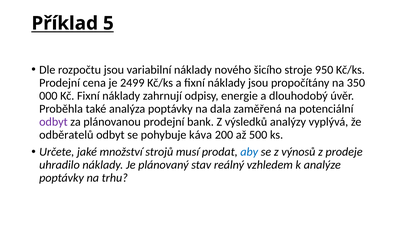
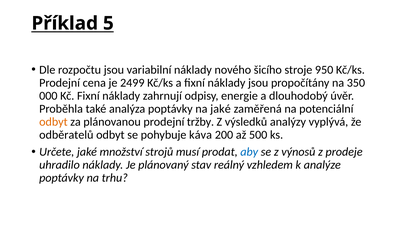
na dala: dala -> jaké
odbyt at (53, 122) colour: purple -> orange
bank: bank -> tržby
